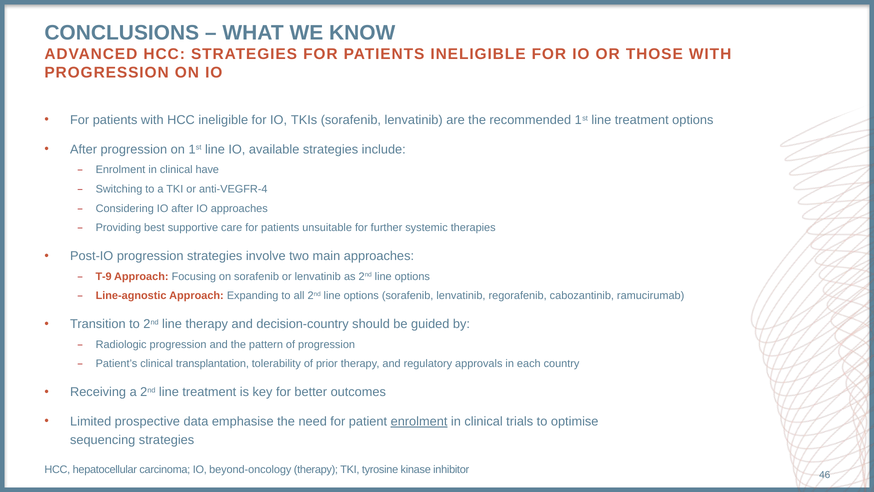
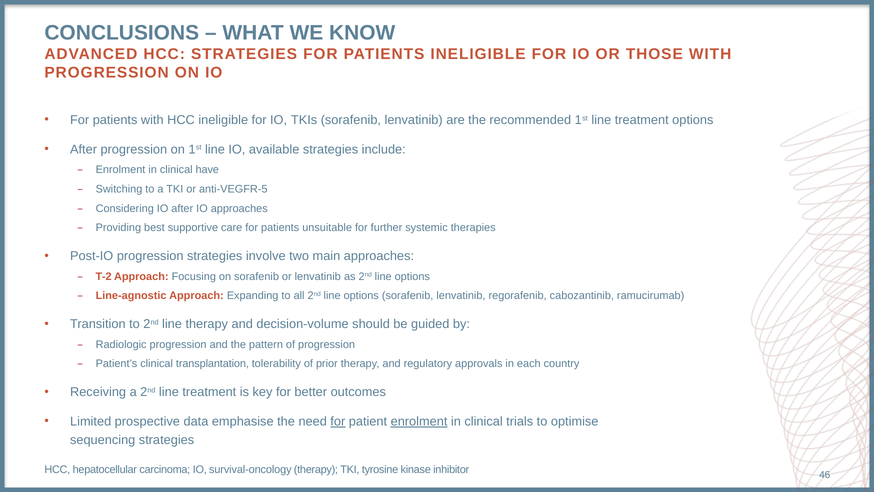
anti-VEGFR-4: anti-VEGFR-4 -> anti-VEGFR-5
T-9: T-9 -> T-2
decision-country: decision-country -> decision-volume
for at (338, 421) underline: none -> present
beyond-oncology: beyond-oncology -> survival-oncology
